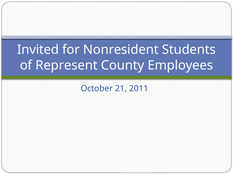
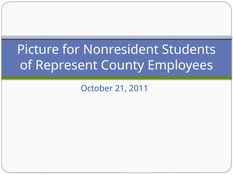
Invited: Invited -> Picture
